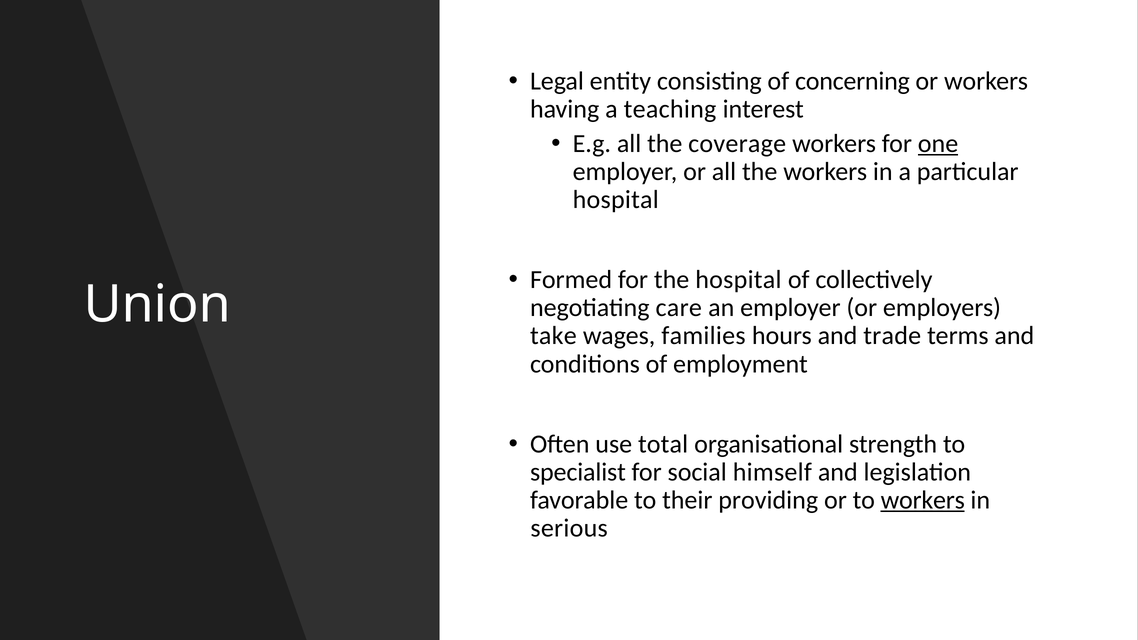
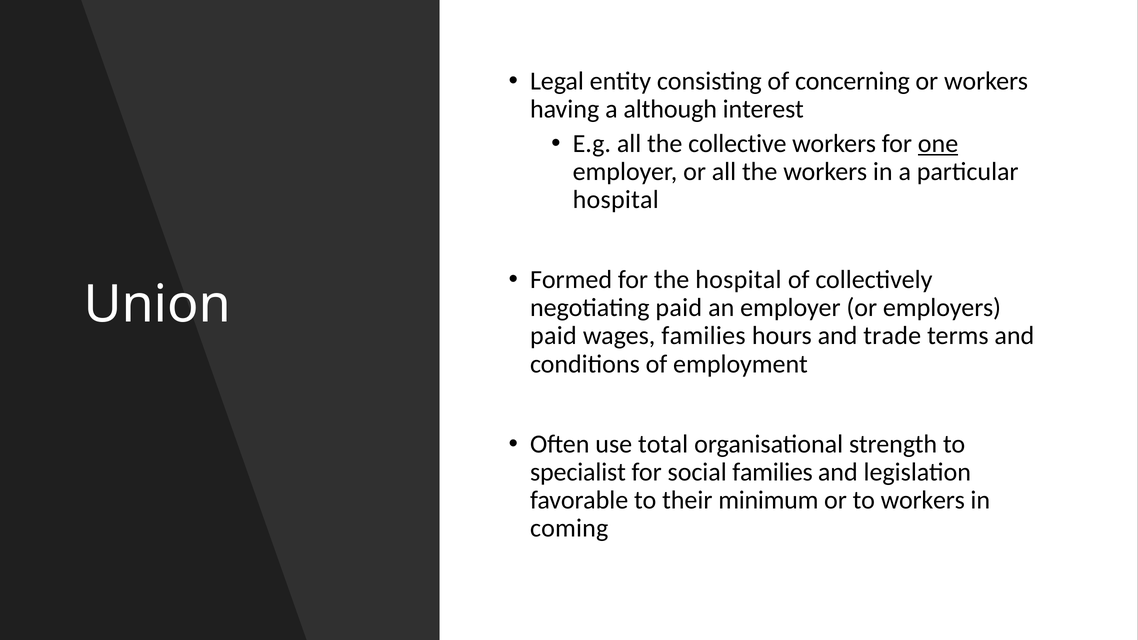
teaching: teaching -> although
coverage: coverage -> collective
negotiating care: care -> paid
take at (553, 336): take -> paid
social himself: himself -> families
providing: providing -> minimum
workers at (923, 500) underline: present -> none
serious: serious -> coming
